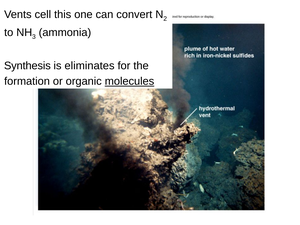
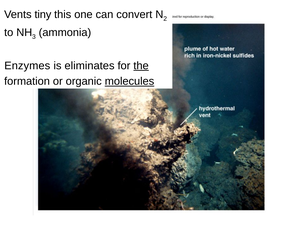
cell: cell -> tiny
Synthesis: Synthesis -> Enzymes
the underline: none -> present
